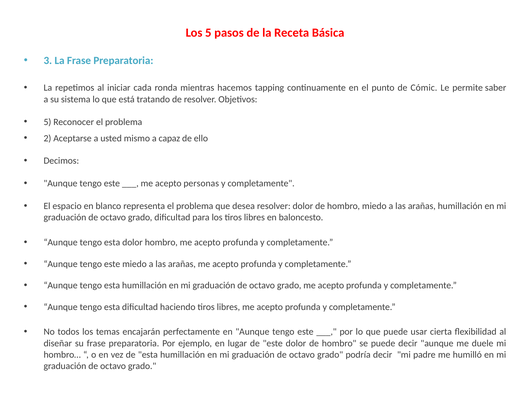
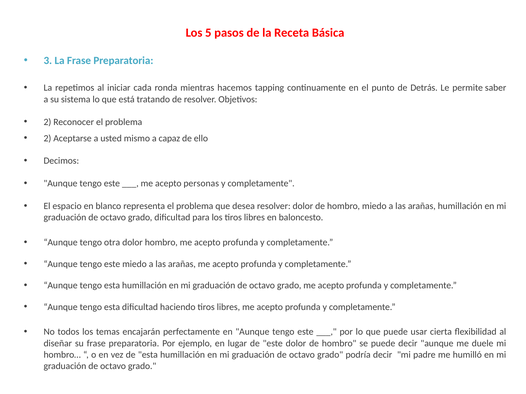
Cómic: Cómic -> Detrás
5 at (47, 122): 5 -> 2
esta at (112, 243): esta -> otra
